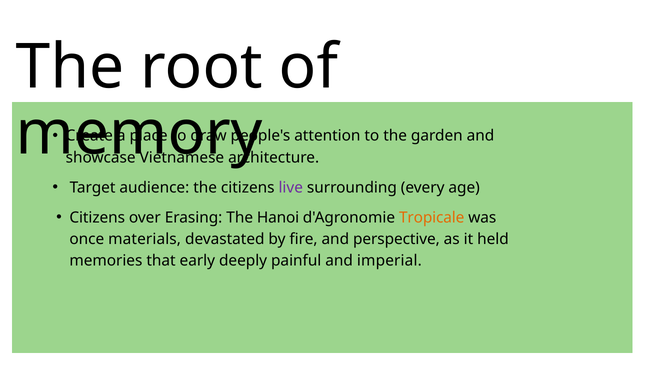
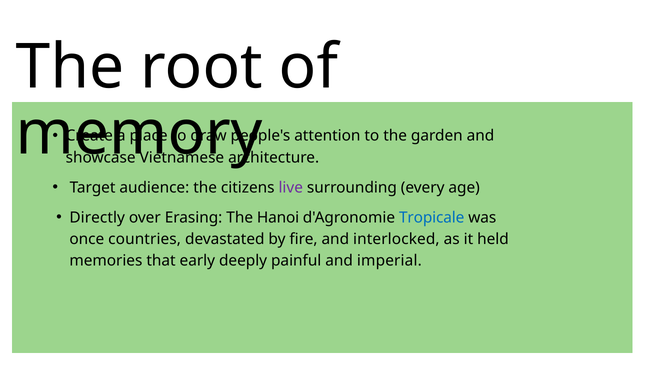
Citizens at (97, 218): Citizens -> Directly
Tropicale colour: orange -> blue
materials: materials -> countries
perspective: perspective -> interlocked
